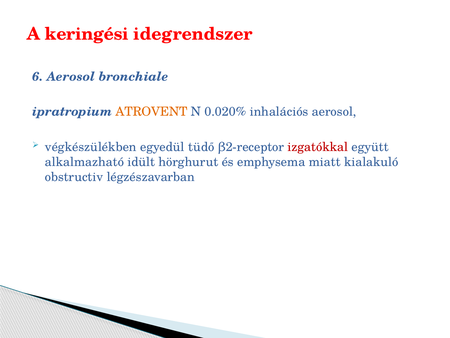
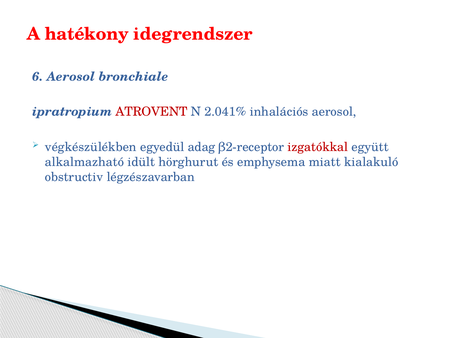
keringési: keringési -> hatékony
ATROVENT colour: orange -> red
0.020%: 0.020% -> 2.041%
tüdő: tüdő -> adag
